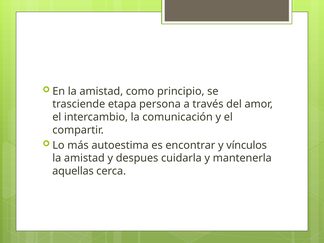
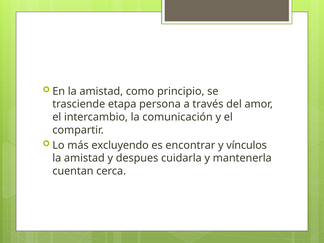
autoestima: autoestima -> excluyendo
aquellas: aquellas -> cuentan
